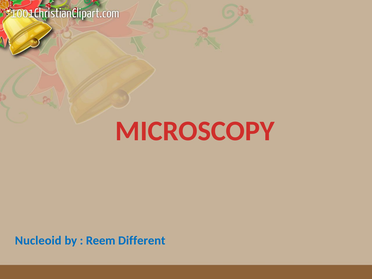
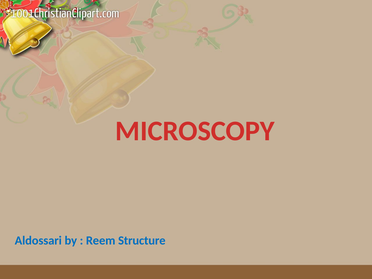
Nucleoid: Nucleoid -> Aldossari
Different: Different -> Structure
